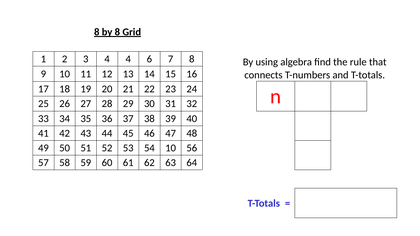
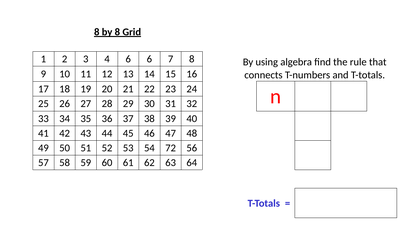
4 4: 4 -> 6
54 10: 10 -> 72
